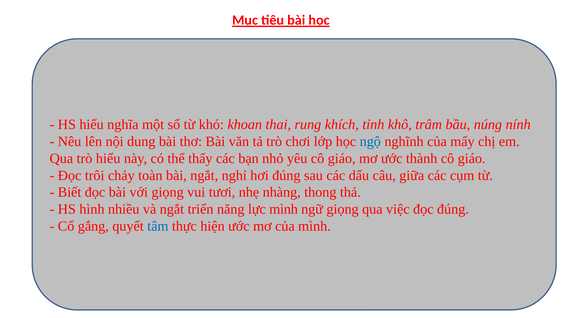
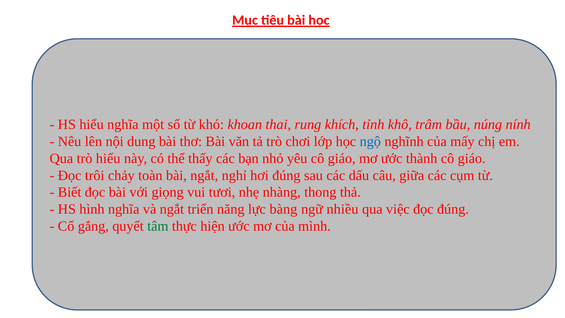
hình nhiều: nhiều -> nghĩa
lực mình: mình -> bàng
ngữ giọng: giọng -> nhiều
tâm colour: blue -> green
